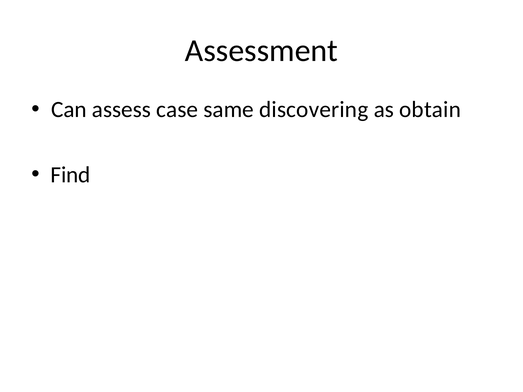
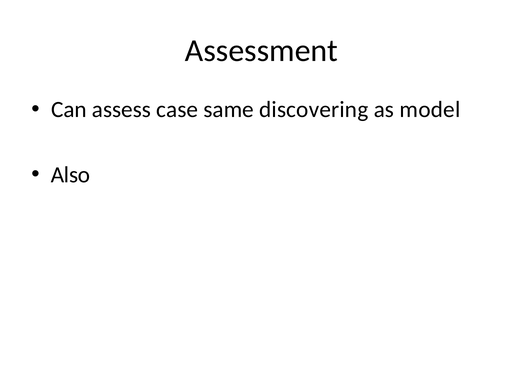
obtain: obtain -> model
Find: Find -> Also
